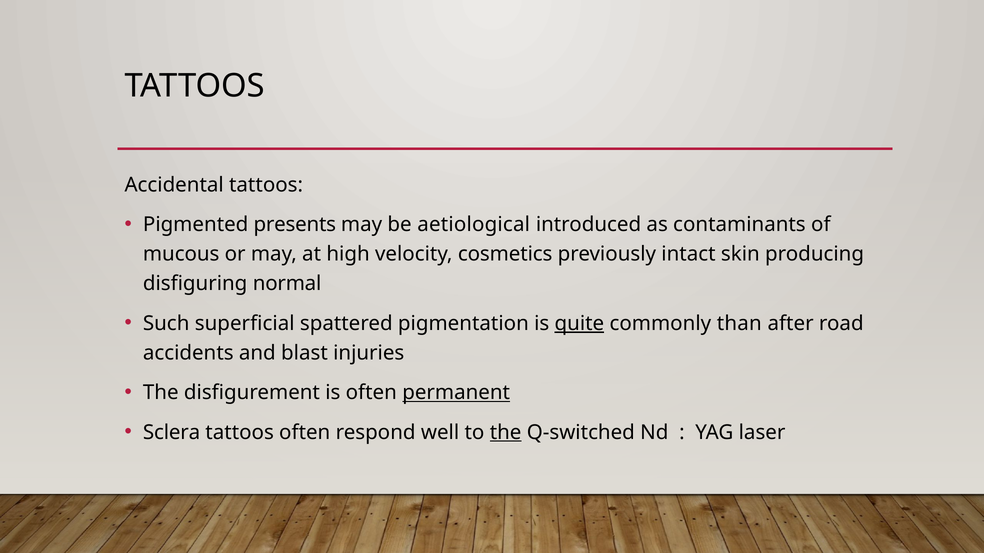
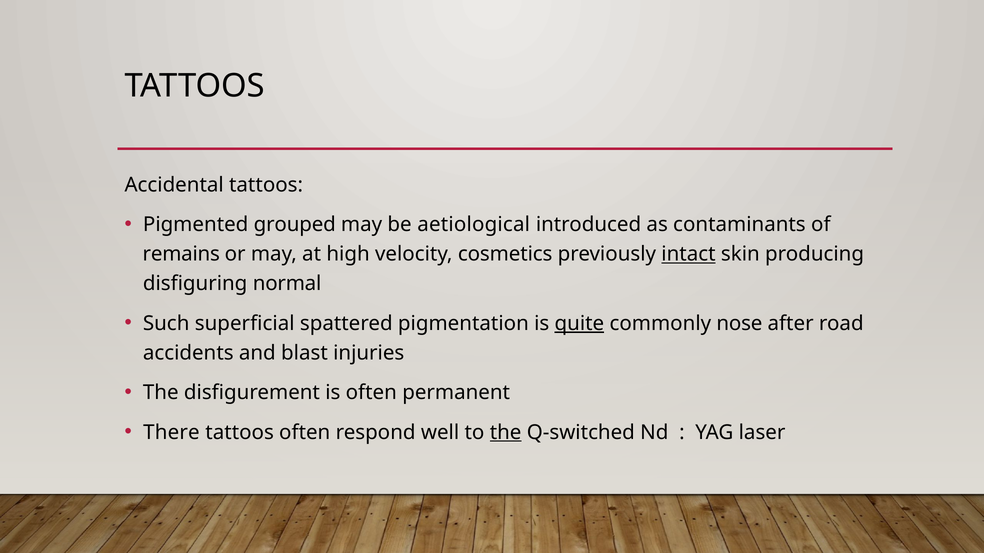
presents: presents -> grouped
mucous: mucous -> remains
intact underline: none -> present
than: than -> nose
permanent underline: present -> none
Sclera: Sclera -> There
